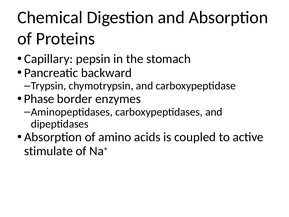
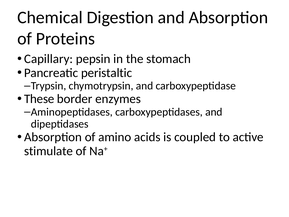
backward: backward -> peristaltic
Phase: Phase -> These
